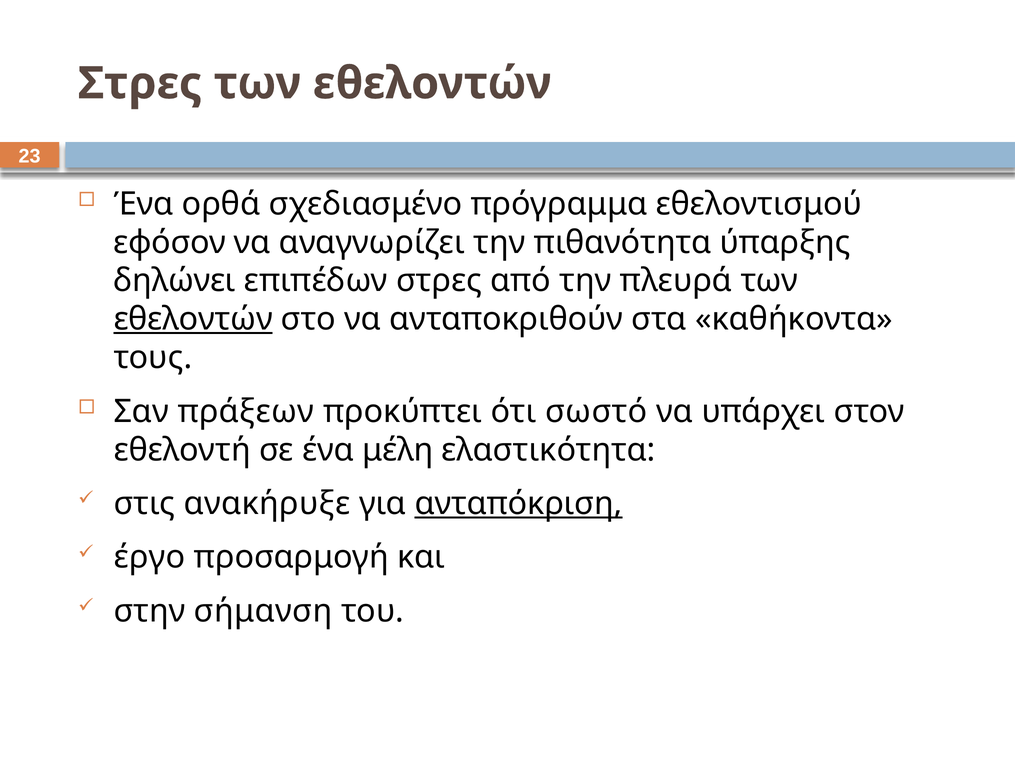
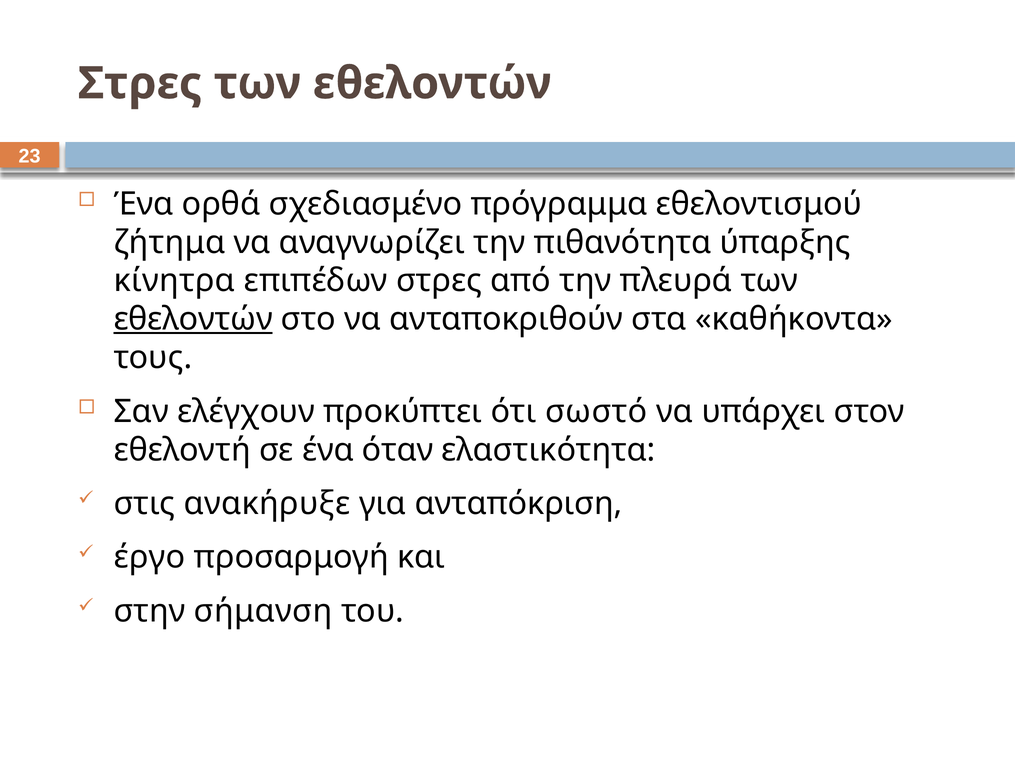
εφόσον: εφόσον -> ζήτημα
δηλώνει: δηλώνει -> κίνητρα
πράξεων: πράξεων -> ελέγχουν
μέλη: μέλη -> όταν
ανταπόκριση underline: present -> none
